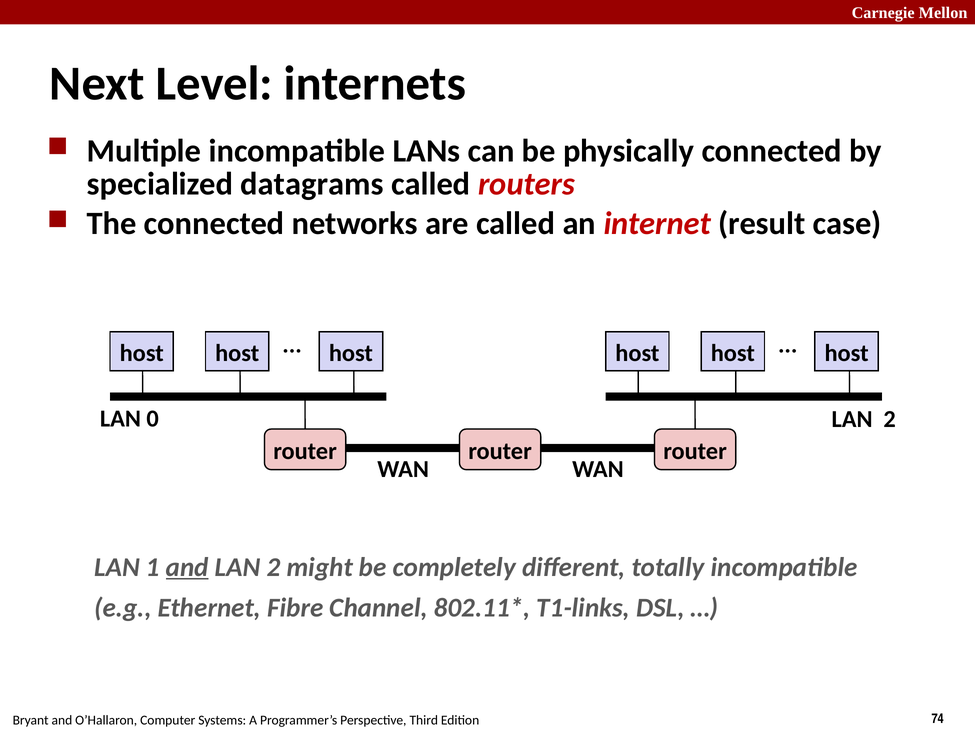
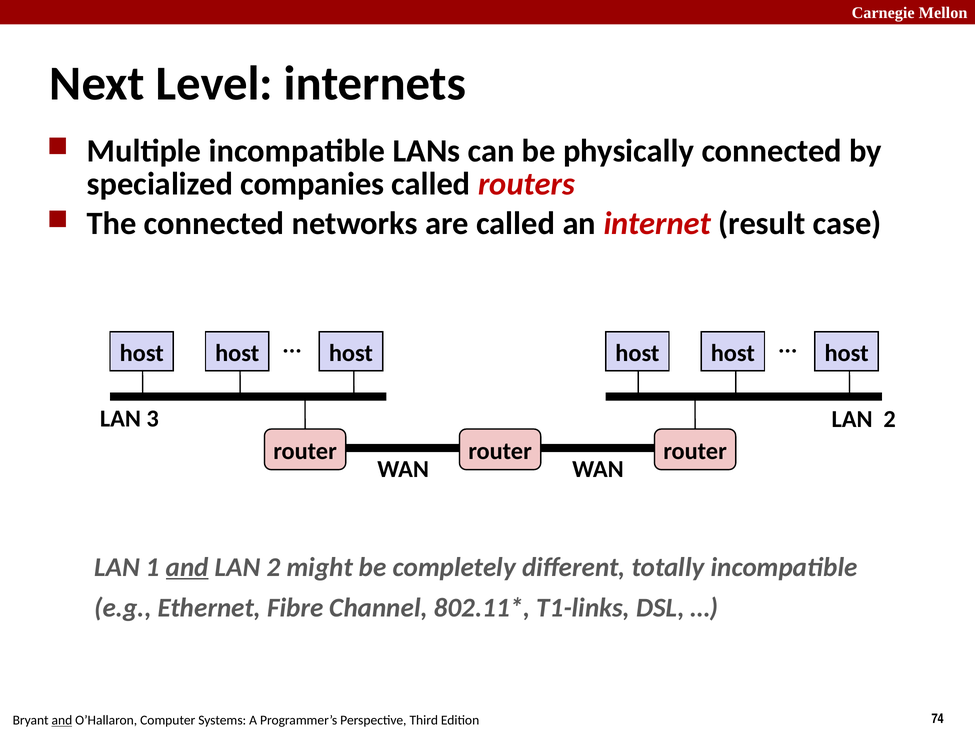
datagrams: datagrams -> companies
0: 0 -> 3
and at (62, 721) underline: none -> present
